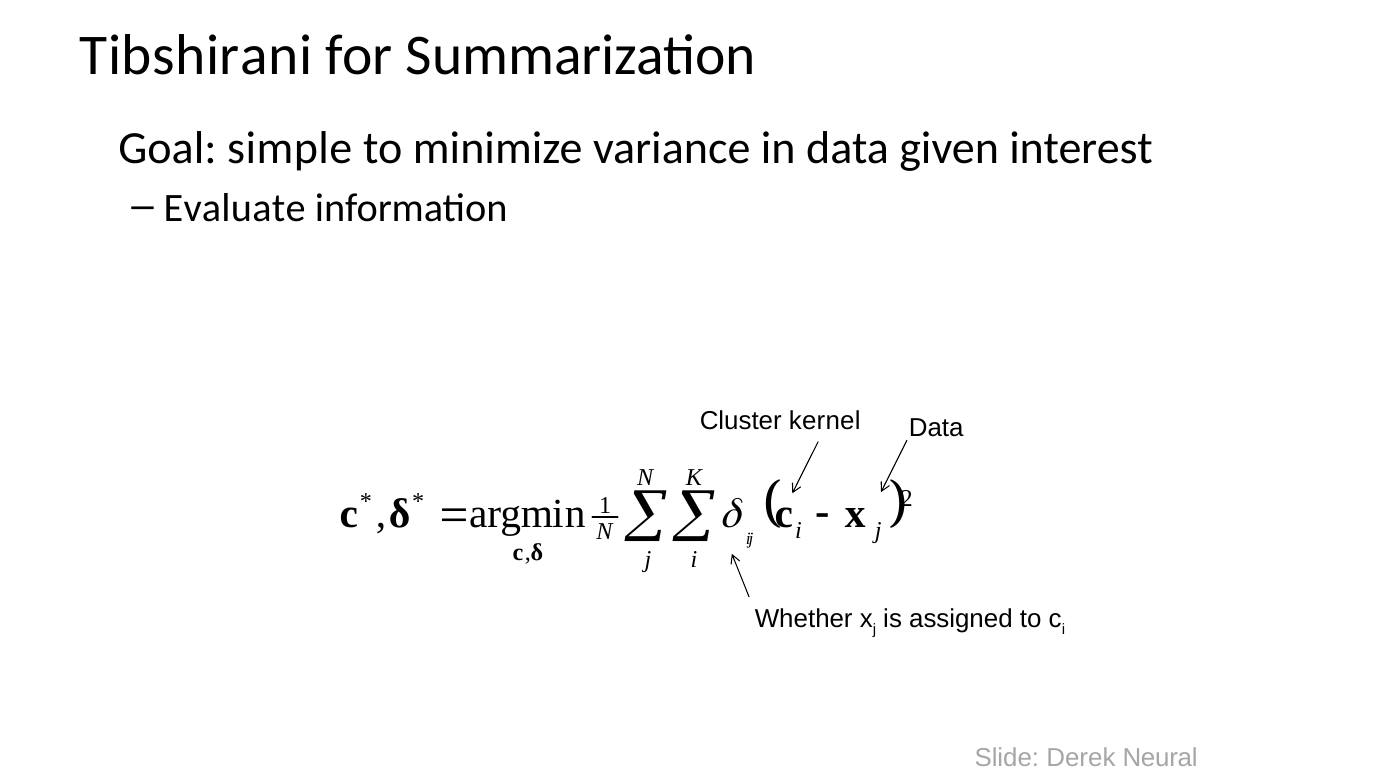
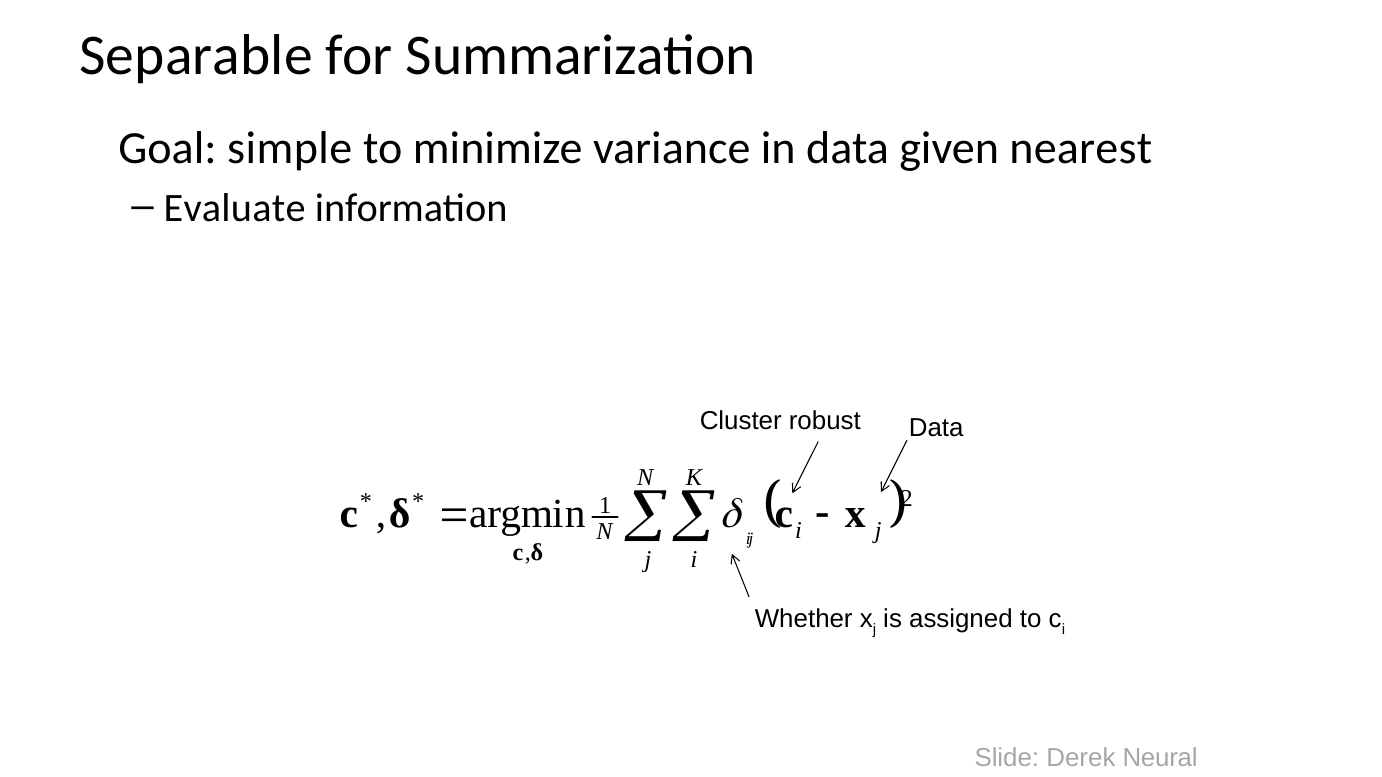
Tibshirani: Tibshirani -> Separable
interest: interest -> nearest
kernel: kernel -> robust
